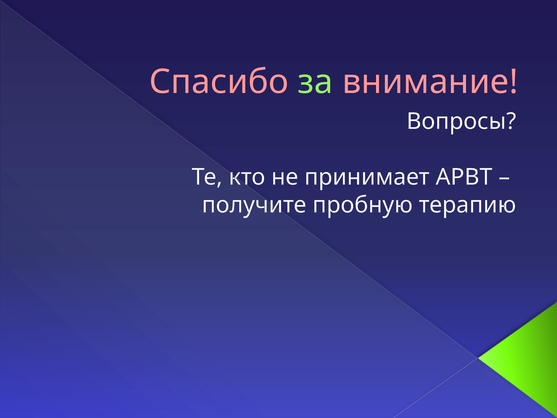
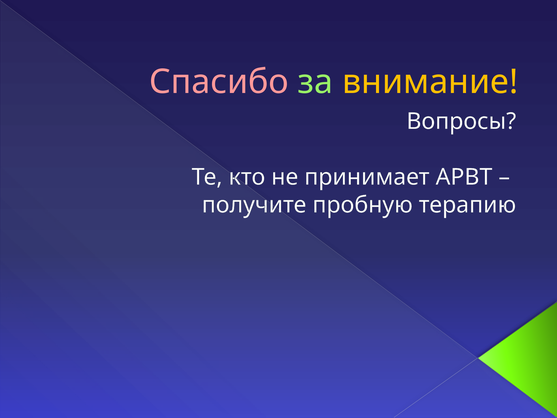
внимание colour: pink -> yellow
